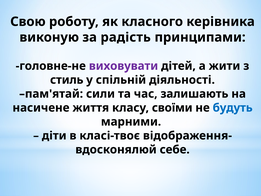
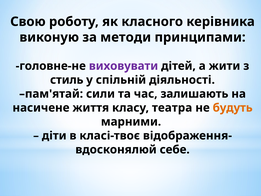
радість: радість -> методи
своїми: своїми -> театра
будуть colour: blue -> orange
